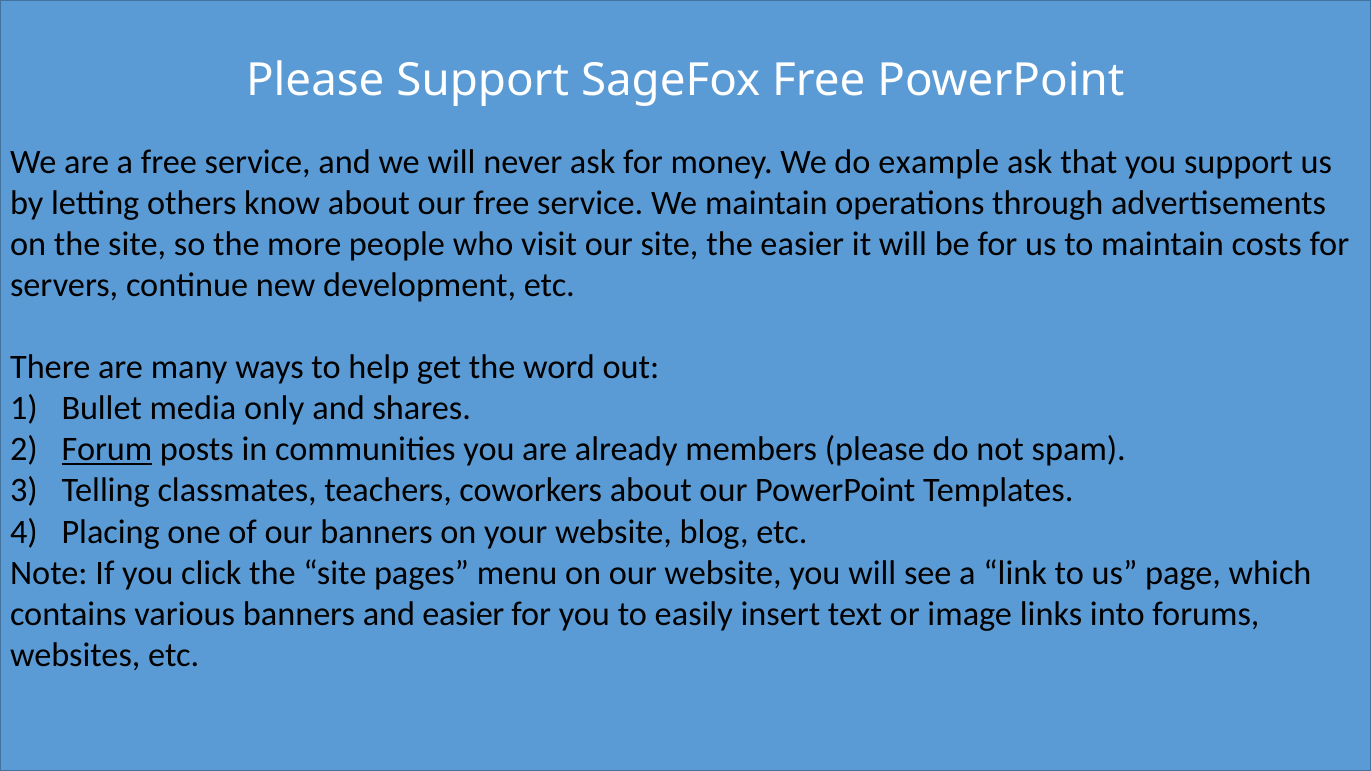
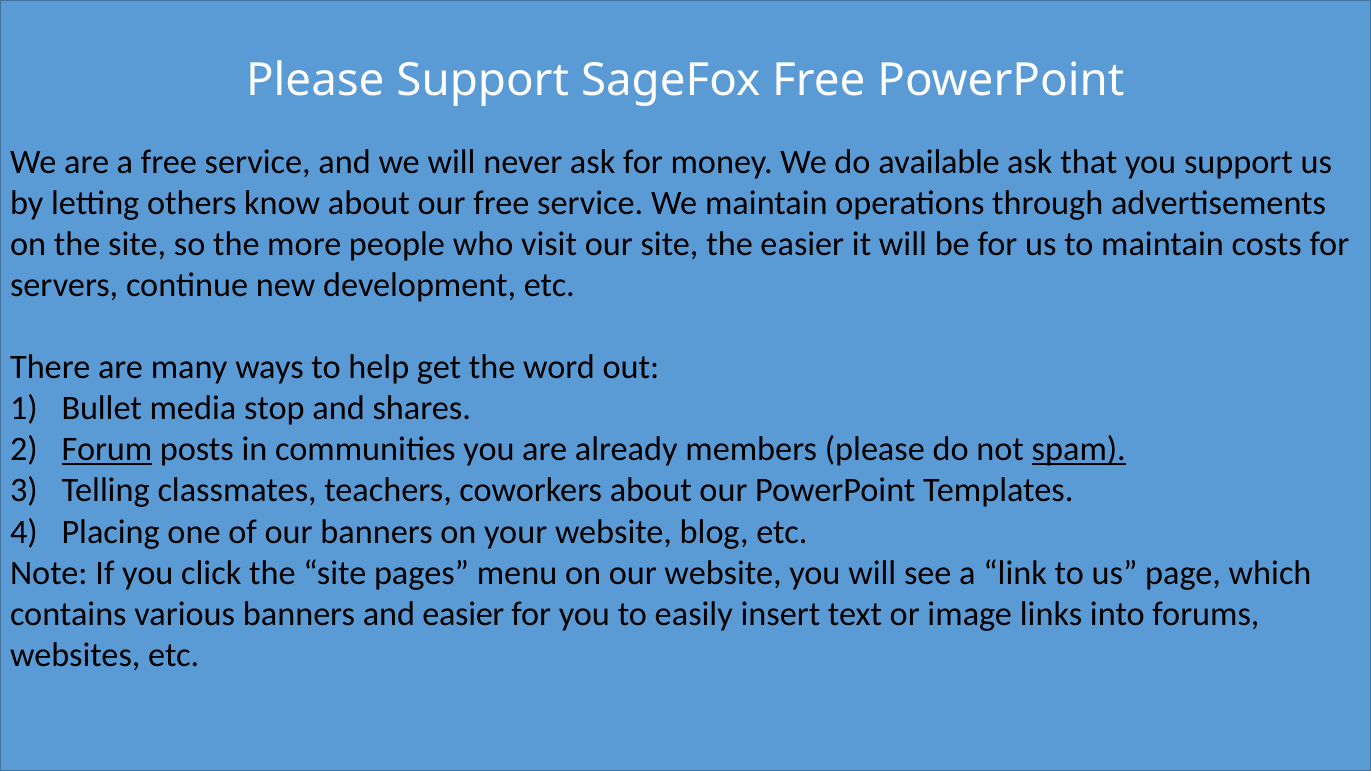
example: example -> available
only: only -> stop
spam underline: none -> present
